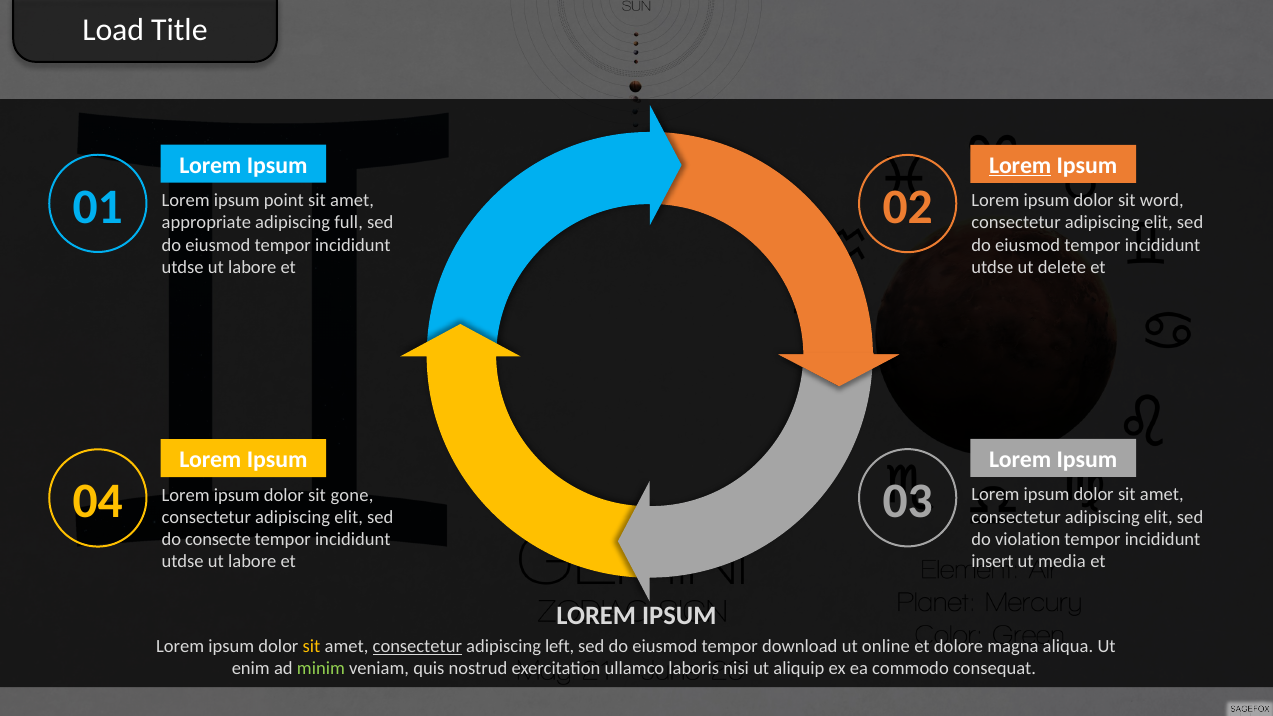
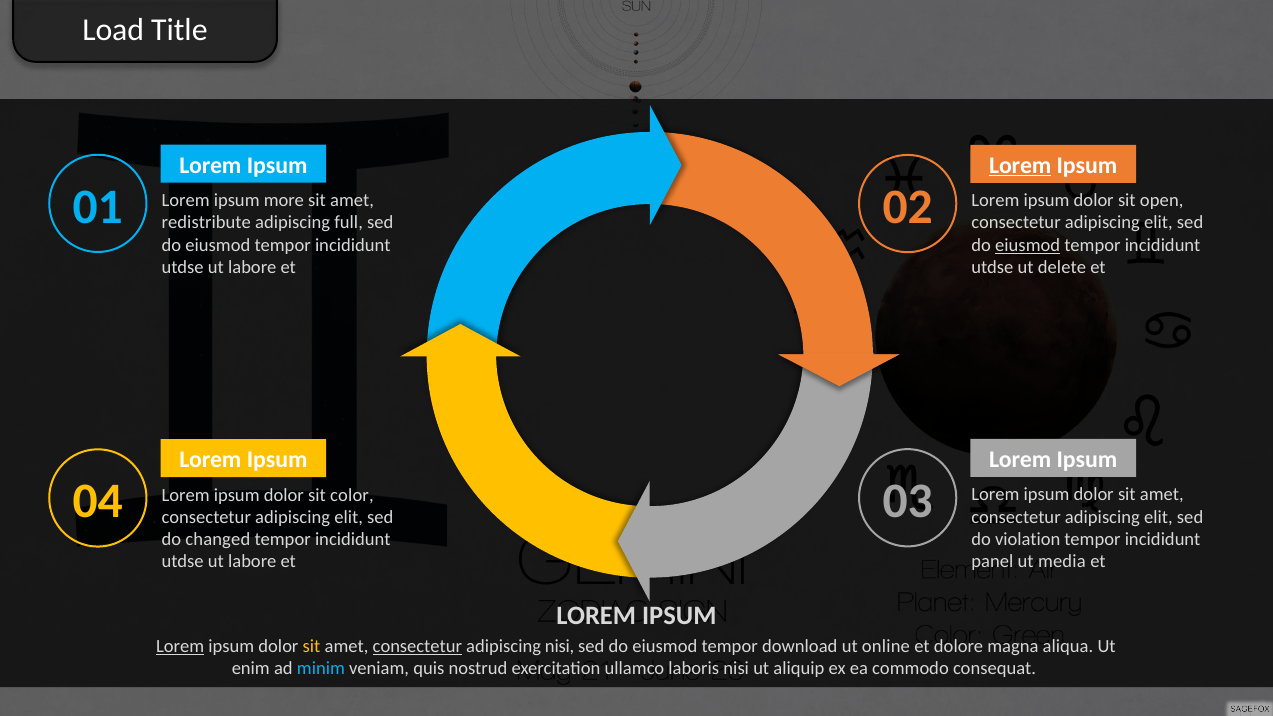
point: point -> more
word: word -> open
appropriate: appropriate -> redistribute
eiusmod at (1028, 245) underline: none -> present
gone: gone -> color
consecte: consecte -> changed
insert: insert -> panel
Lorem at (180, 646) underline: none -> present
adipiscing left: left -> nisi
minim colour: light green -> light blue
